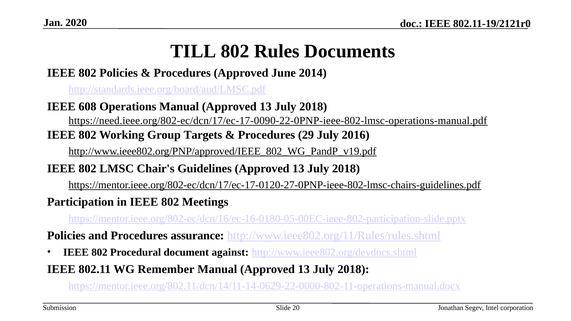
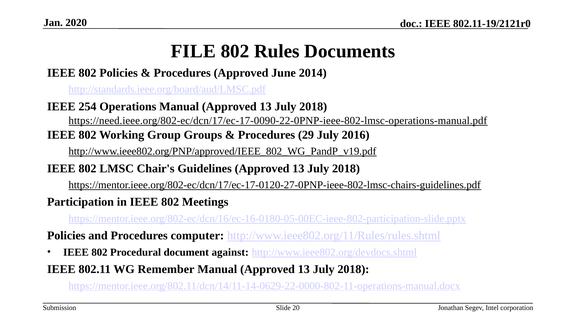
TILL: TILL -> FILE
608: 608 -> 254
Targets: Targets -> Groups
assurance: assurance -> computer
